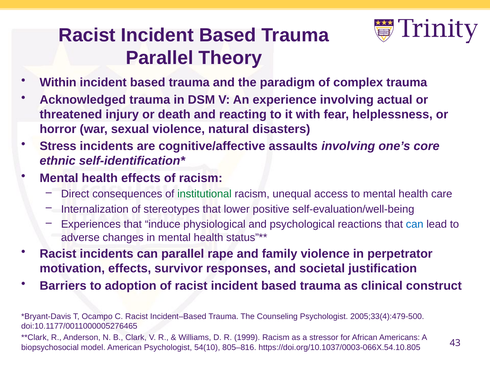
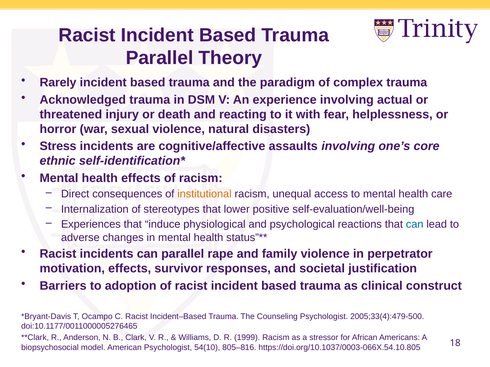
Within: Within -> Rarely
institutional colour: green -> orange
43: 43 -> 18
